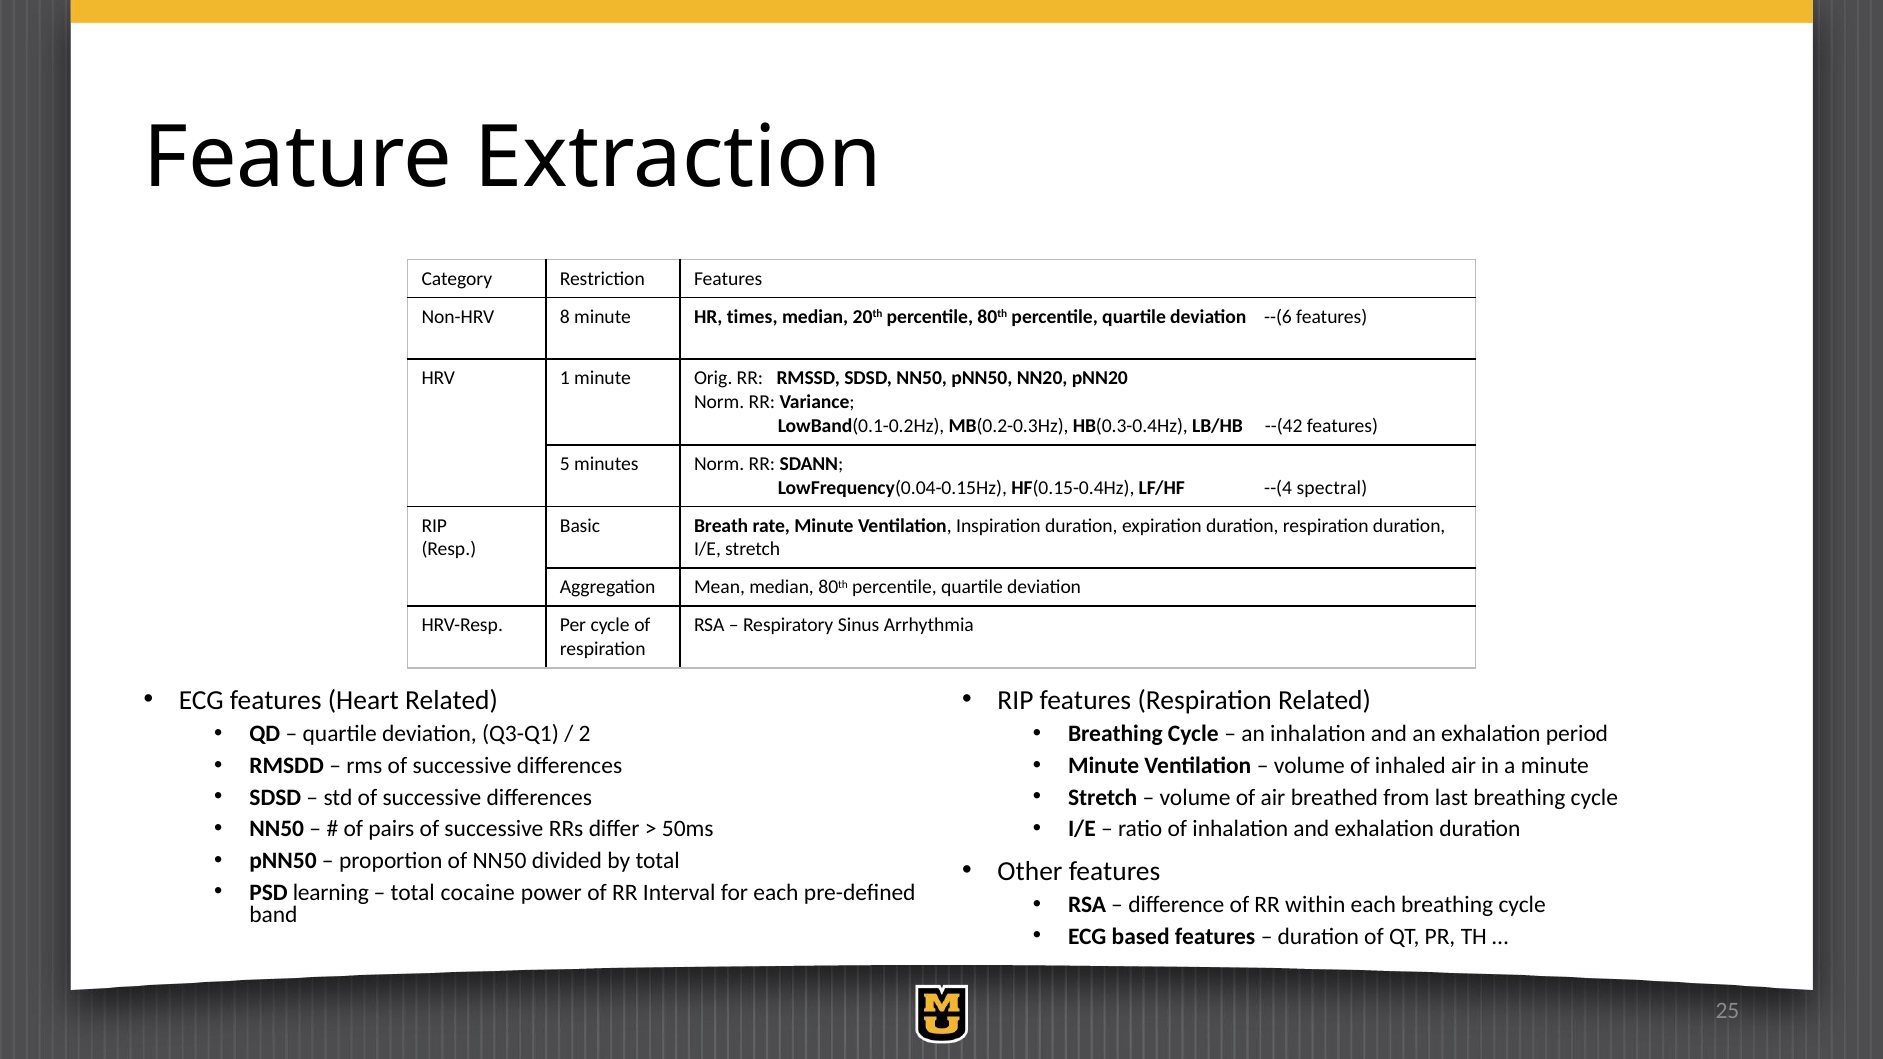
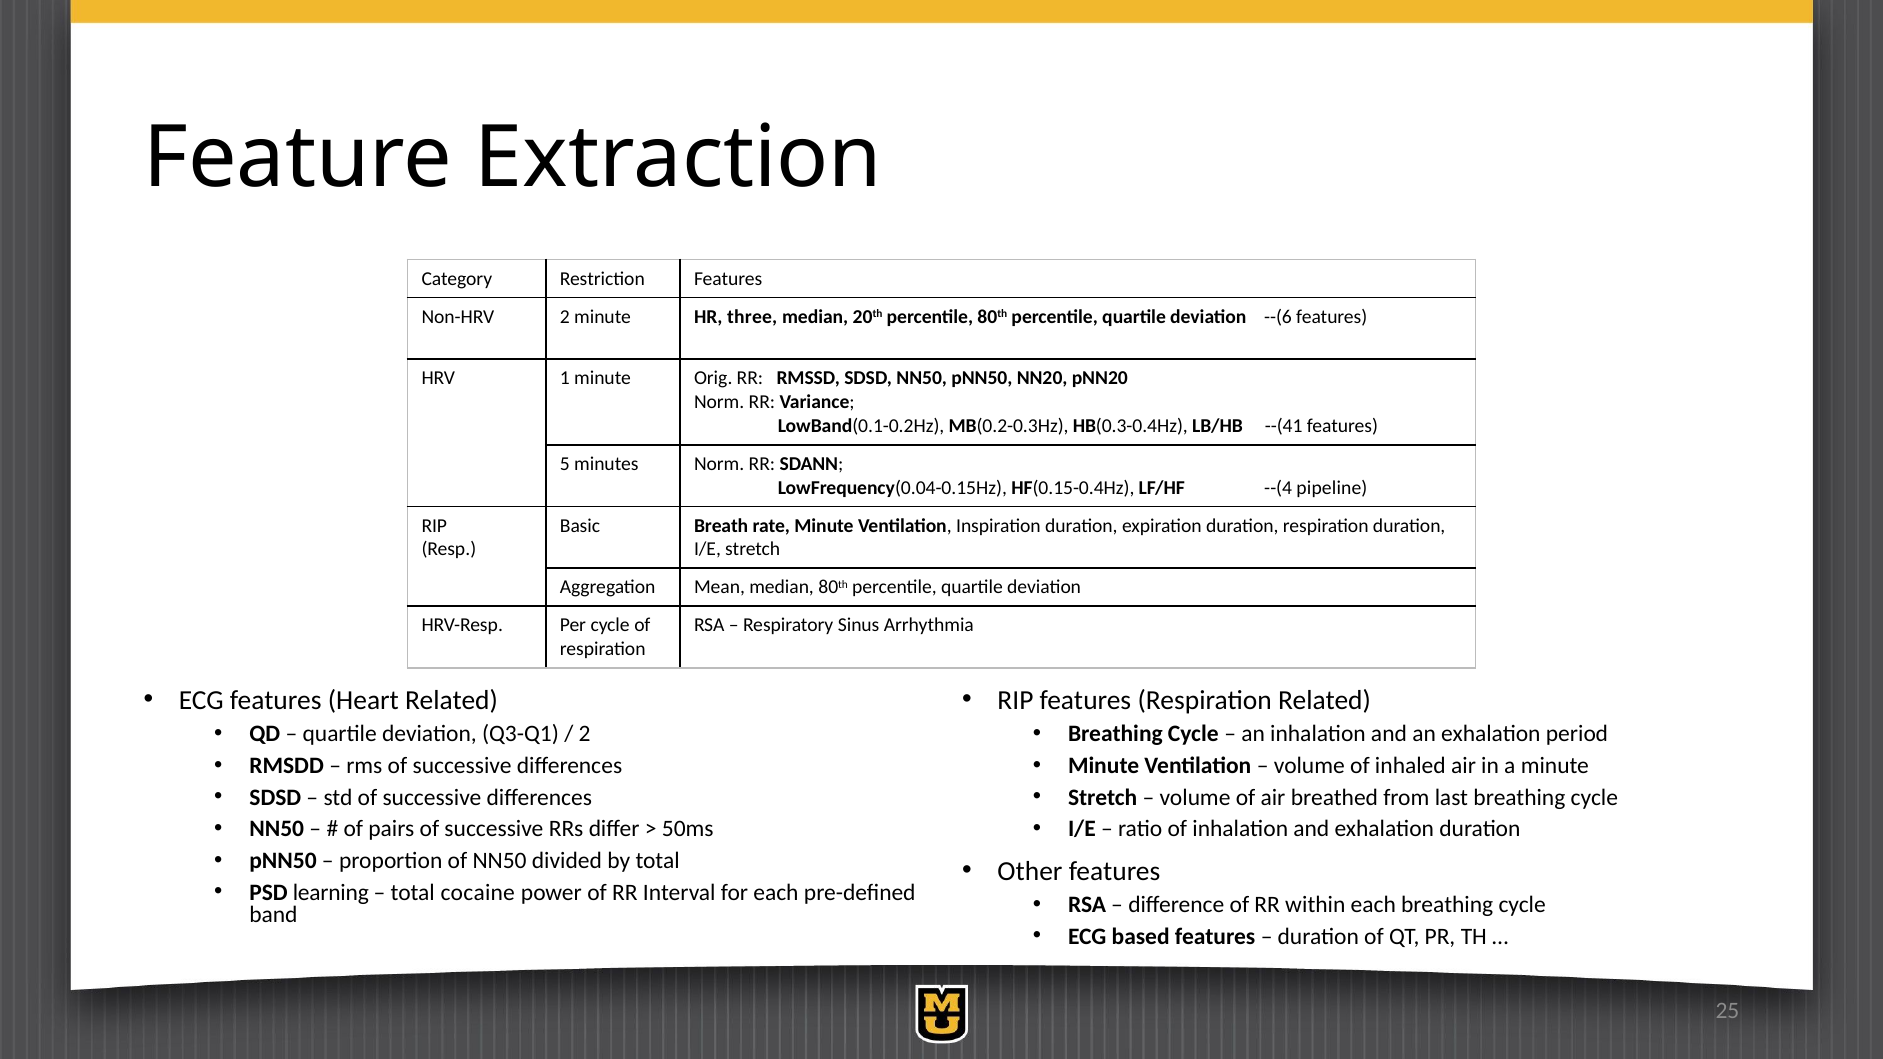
Non-HRV 8: 8 -> 2
times: times -> three
--(42: --(42 -> --(41
spectral: spectral -> pipeline
